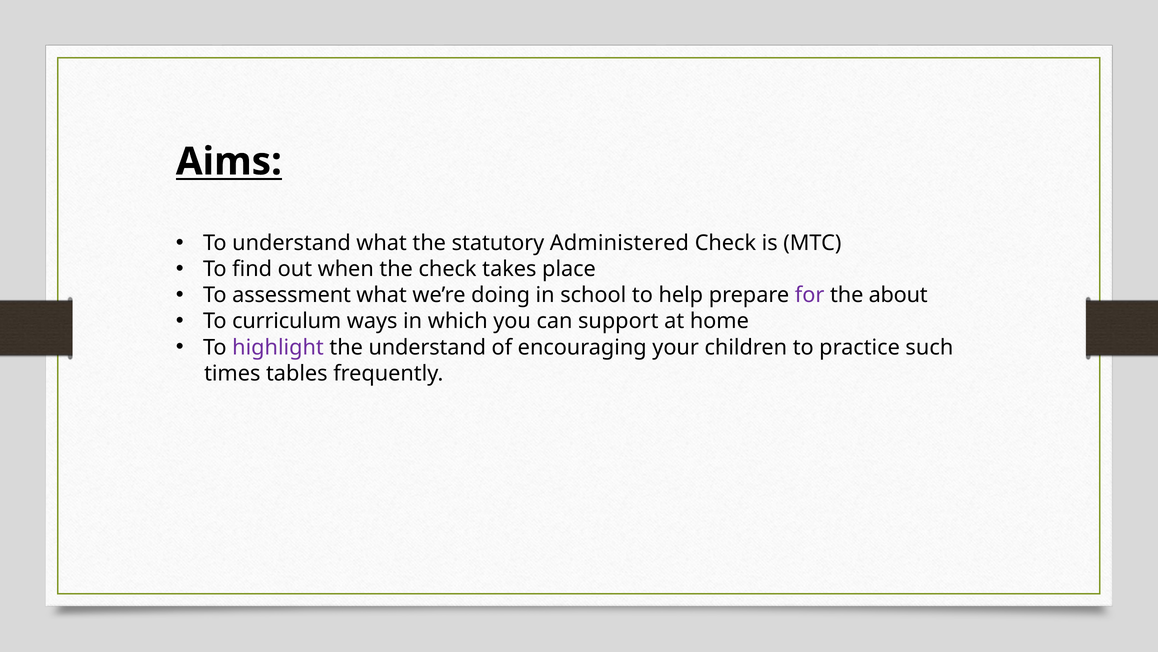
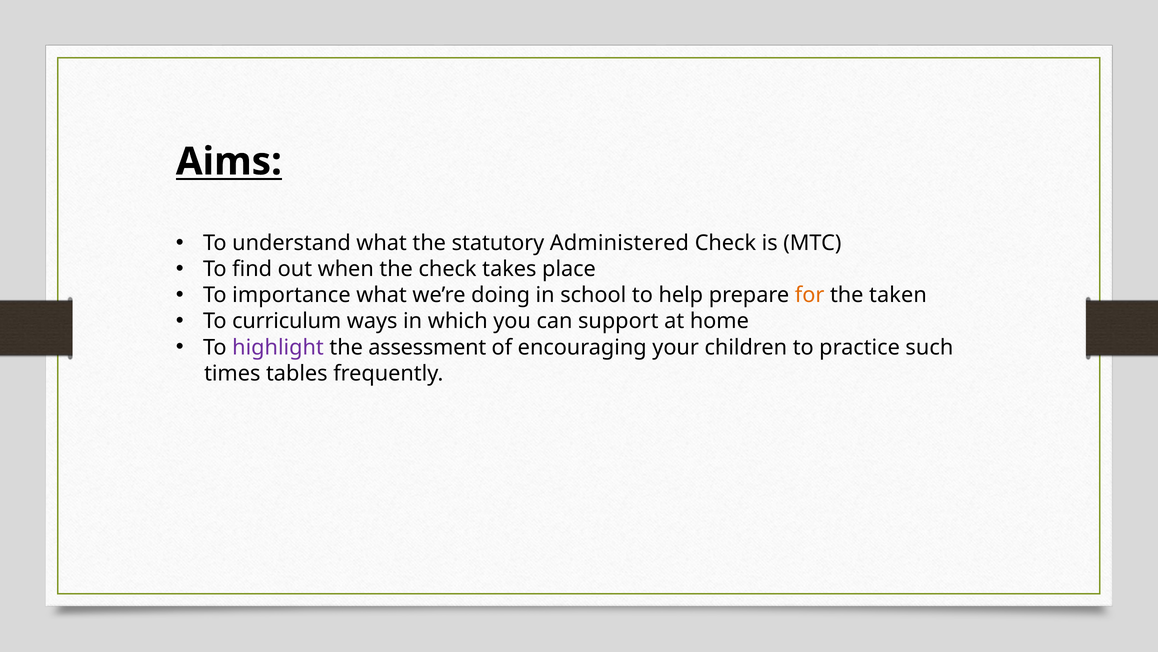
assessment: assessment -> importance
for colour: purple -> orange
about: about -> taken
the understand: understand -> assessment
